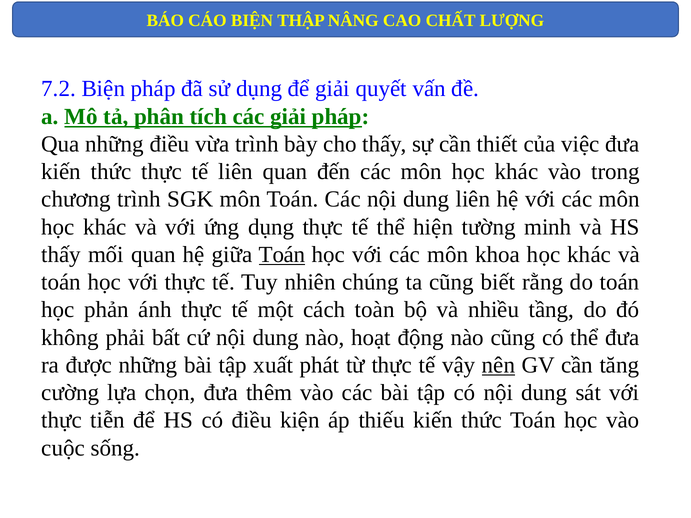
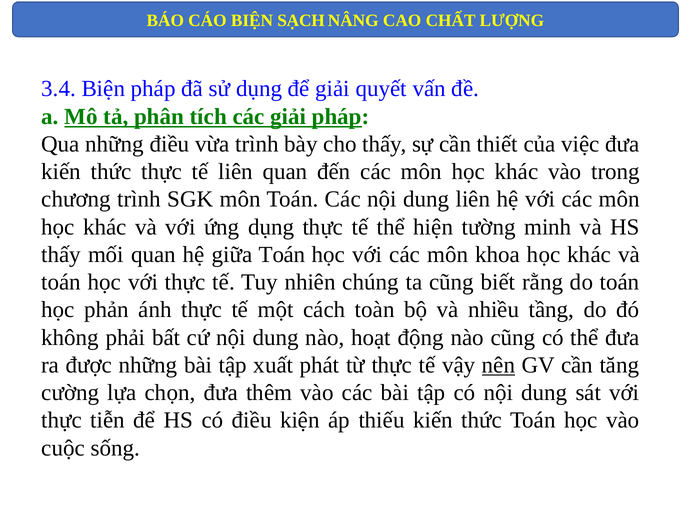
THẬP: THẬP -> SẠCH
7.2: 7.2 -> 3.4
Toán at (282, 255) underline: present -> none
